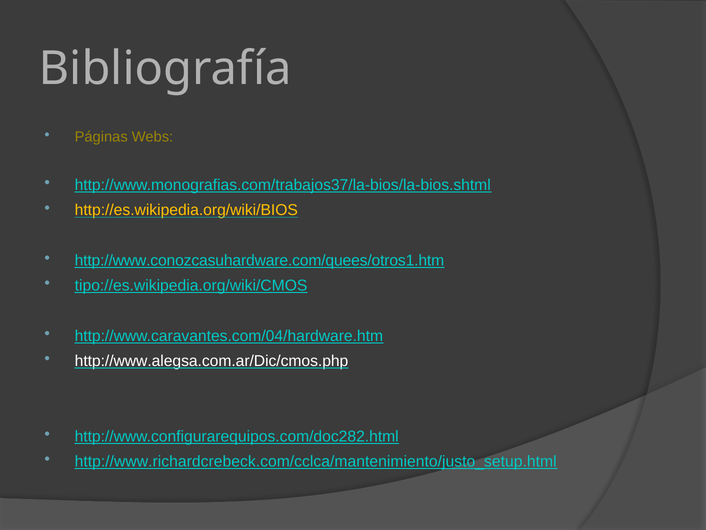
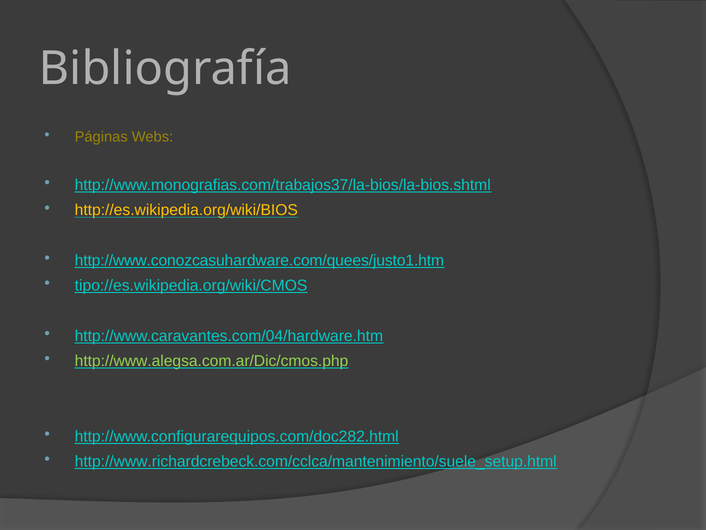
http://www.conozcasuhardware.com/quees/otros1.htm: http://www.conozcasuhardware.com/quees/otros1.htm -> http://www.conozcasuhardware.com/quees/justo1.htm
http://www.alegsa.com.ar/Dic/cmos.php colour: white -> light green
http://www.richardcrebeck.com/cclca/mantenimiento/justo_setup.html: http://www.richardcrebeck.com/cclca/mantenimiento/justo_setup.html -> http://www.richardcrebeck.com/cclca/mantenimiento/suele_setup.html
